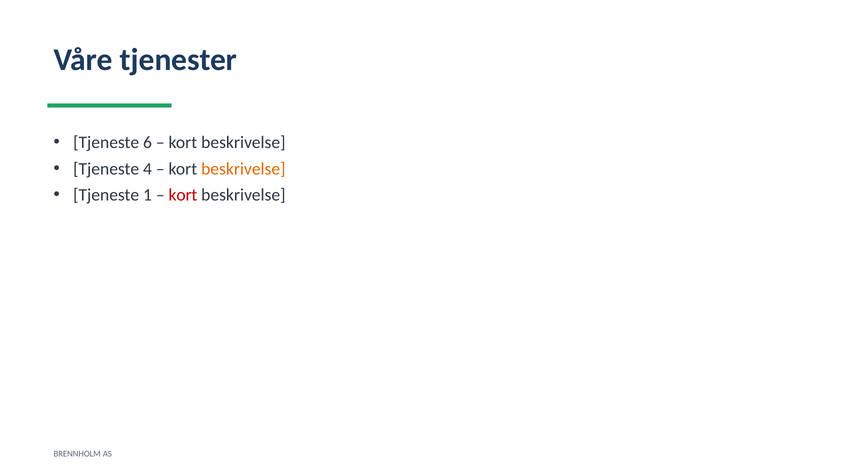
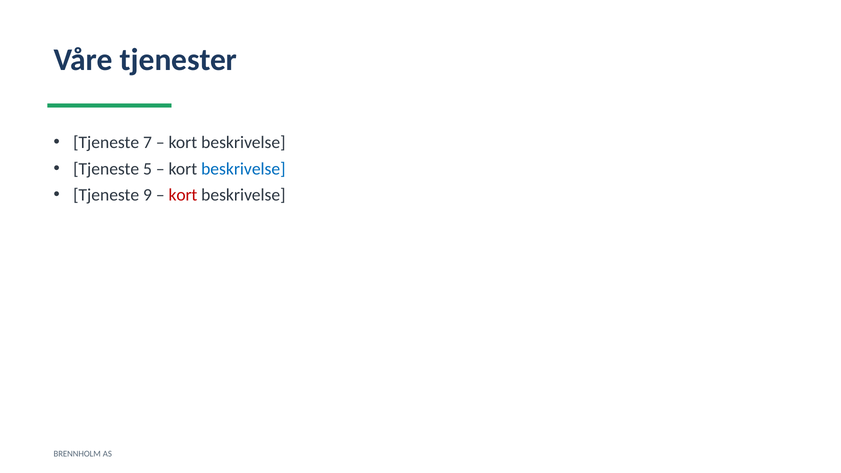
6: 6 -> 7
4: 4 -> 5
beskrivelse at (243, 169) colour: orange -> blue
1: 1 -> 9
